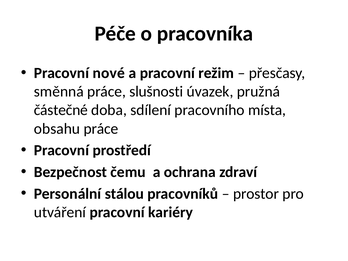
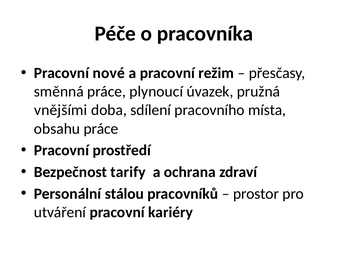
slušnosti: slušnosti -> plynoucí
částečné: částečné -> vnějšími
čemu: čemu -> tarify
